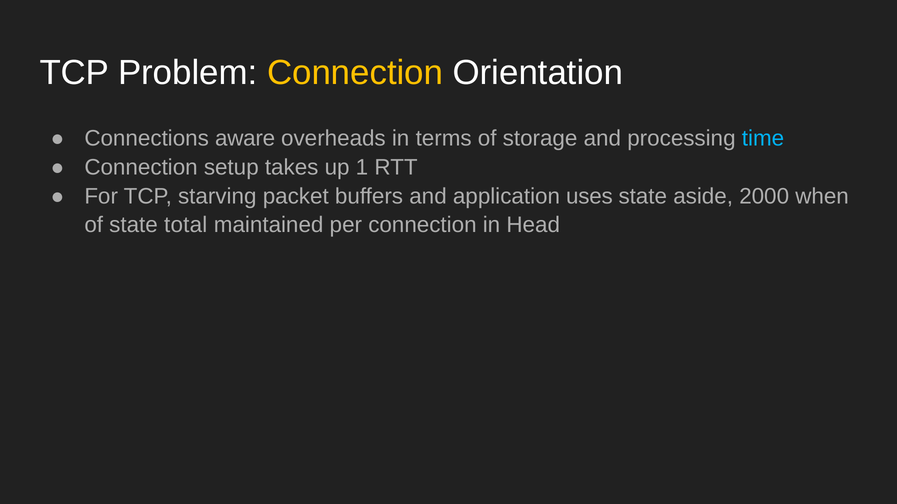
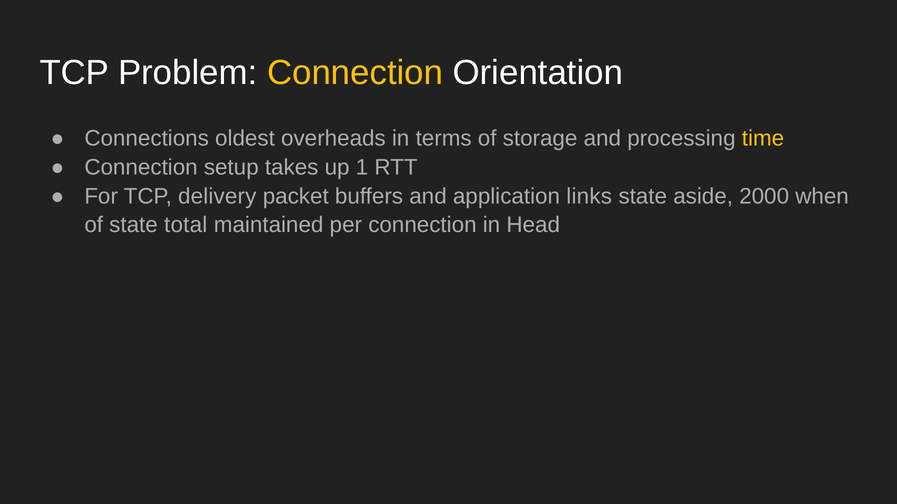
aware: aware -> oldest
time colour: light blue -> yellow
starving: starving -> delivery
uses: uses -> links
